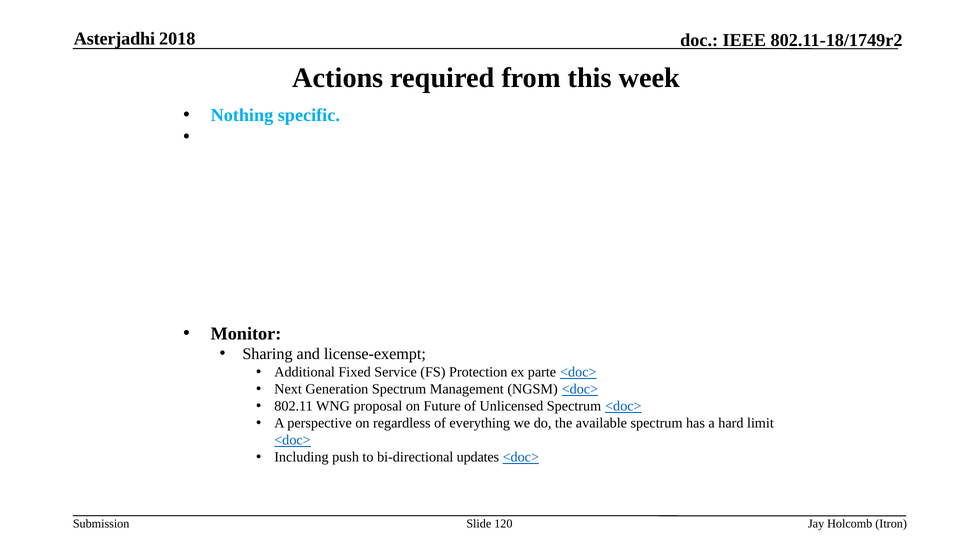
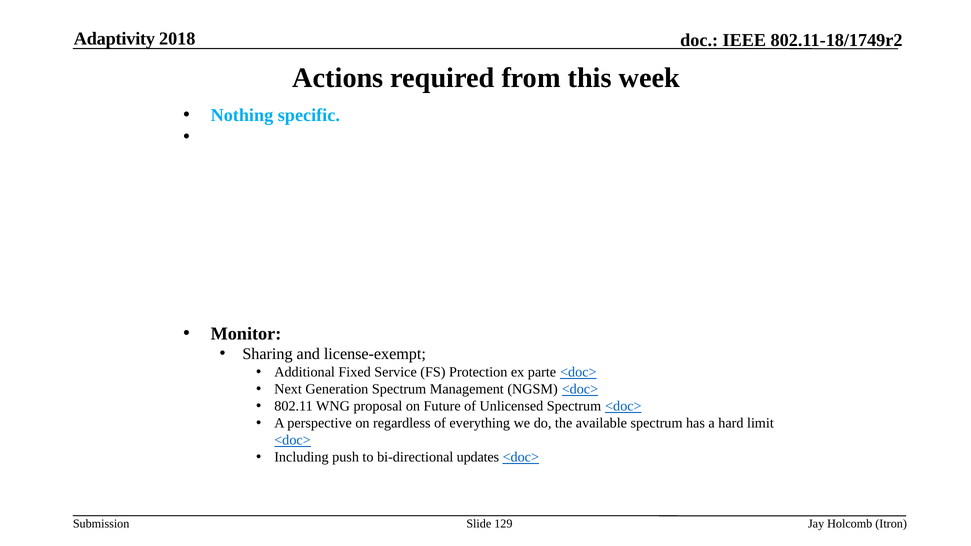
Asterjadhi: Asterjadhi -> Adaptivity
120: 120 -> 129
